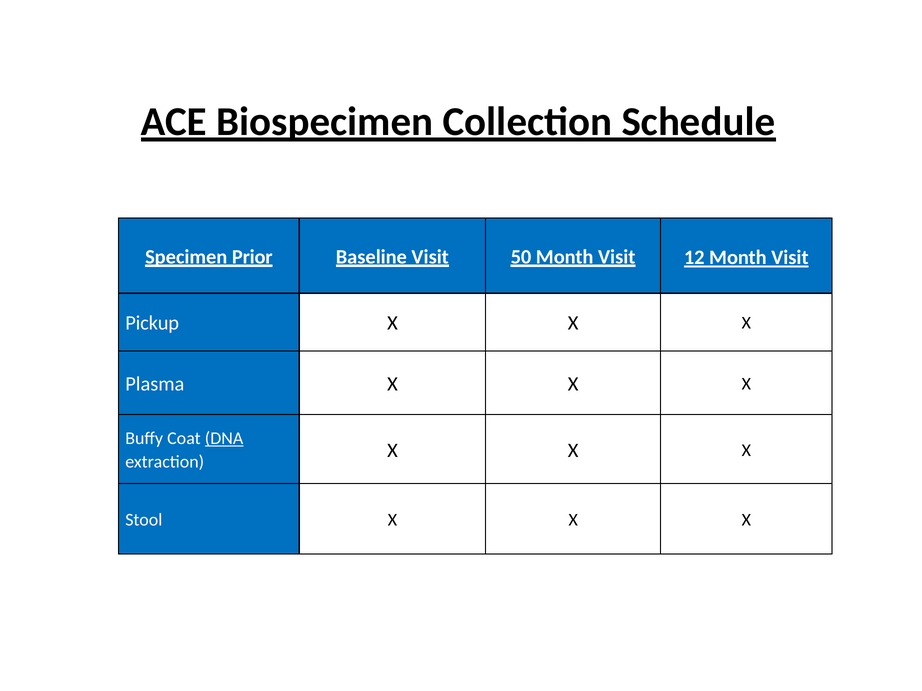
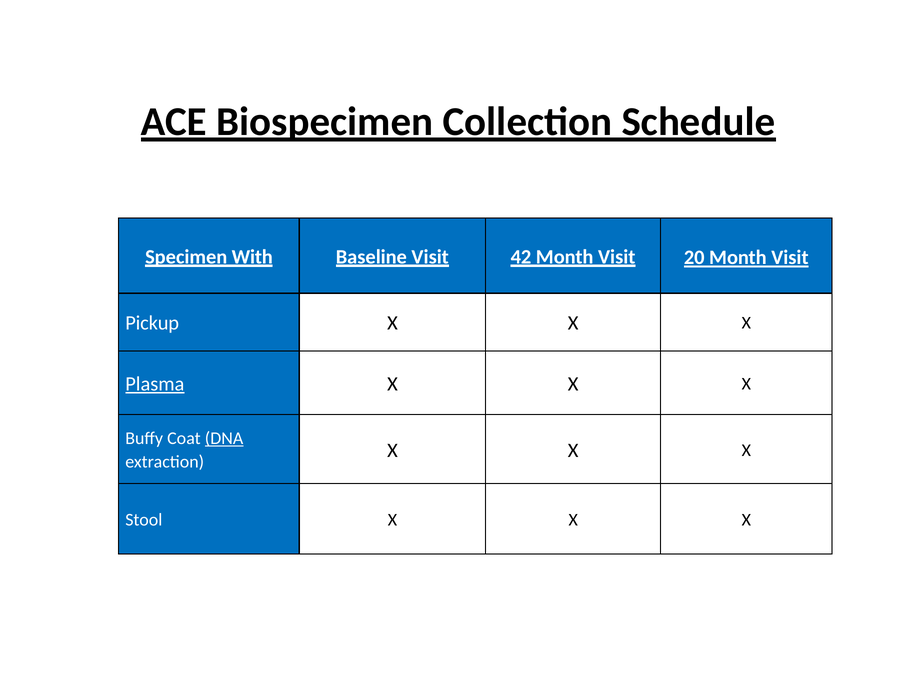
Prior: Prior -> With
50: 50 -> 42
12: 12 -> 20
Plasma underline: none -> present
